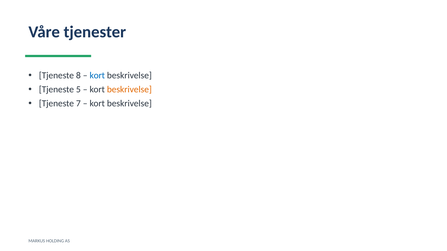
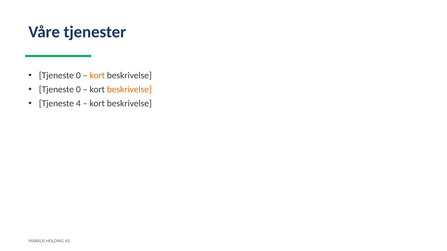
8 at (78, 76): 8 -> 0
kort at (97, 76) colour: blue -> orange
5 at (78, 90): 5 -> 0
7: 7 -> 4
